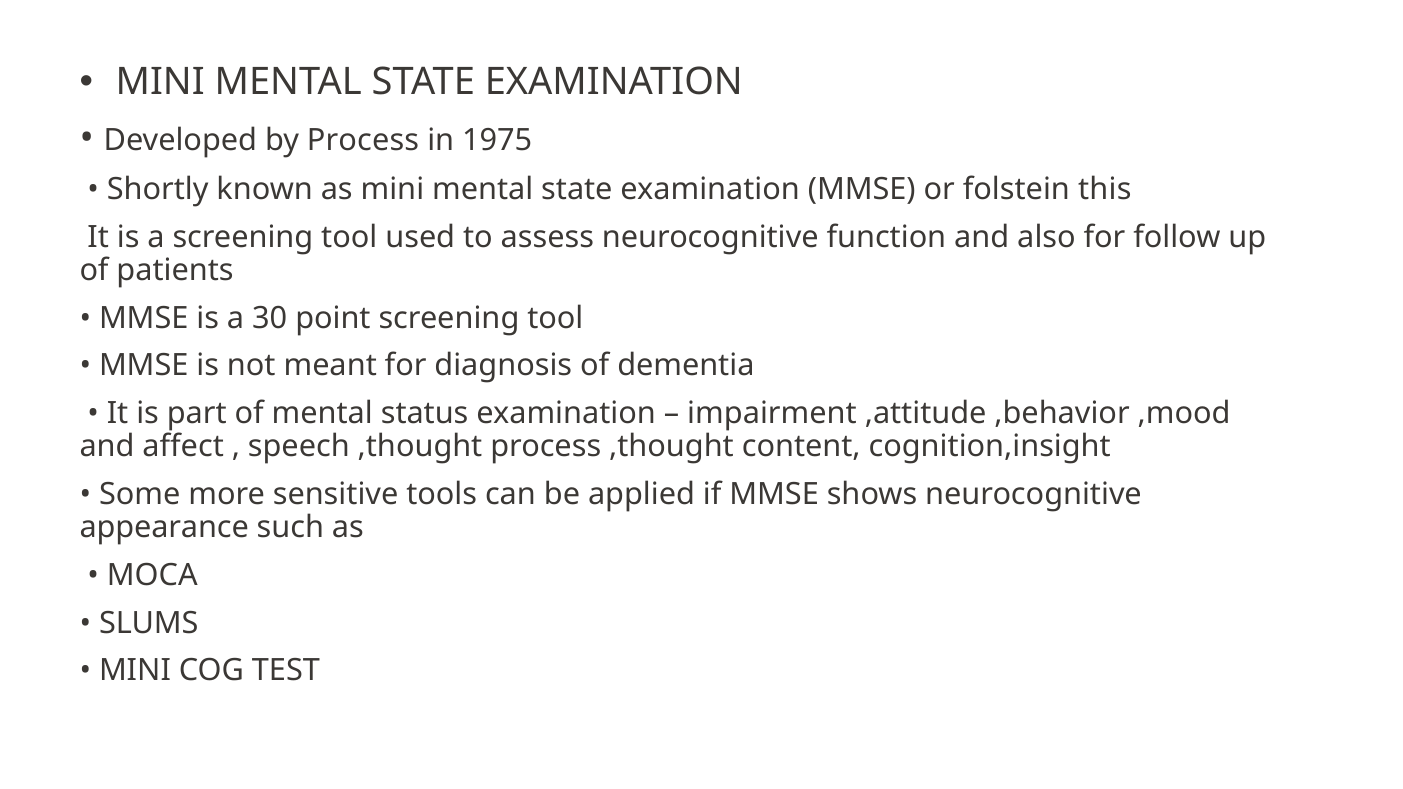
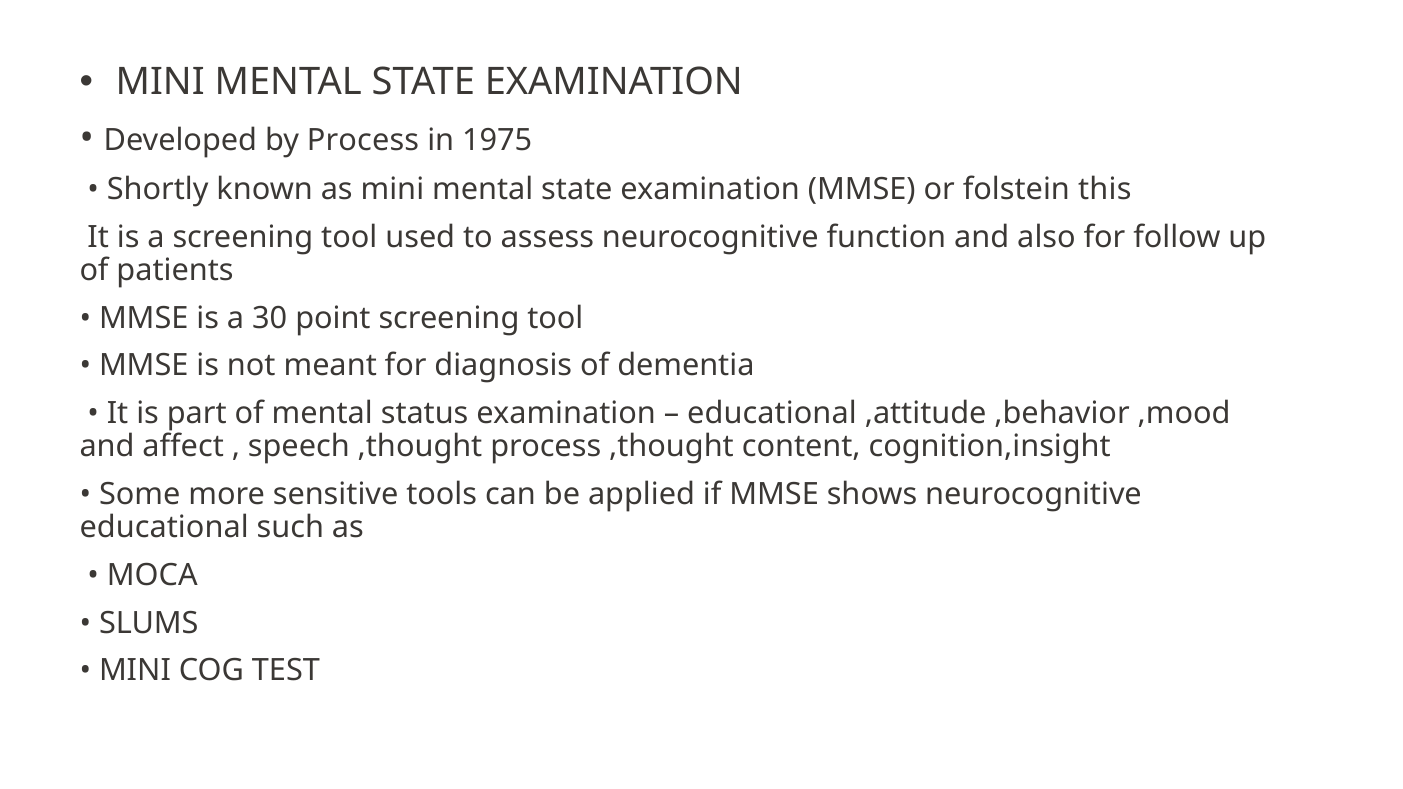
impairment at (772, 414): impairment -> educational
appearance at (164, 528): appearance -> educational
